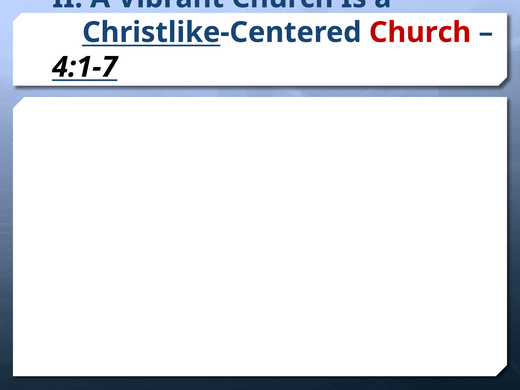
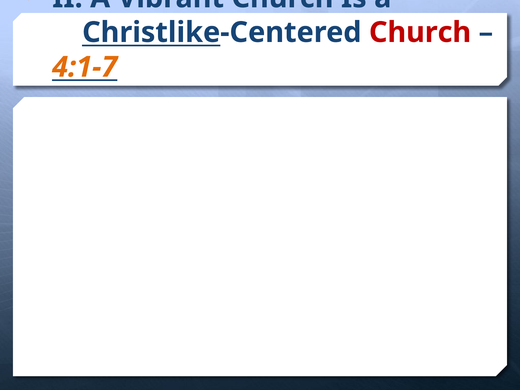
4:1-7 colour: black -> orange
